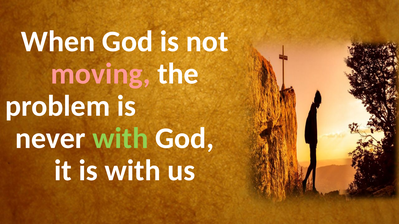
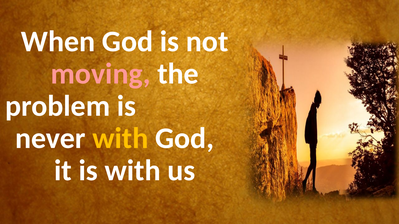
with at (120, 139) colour: light green -> yellow
